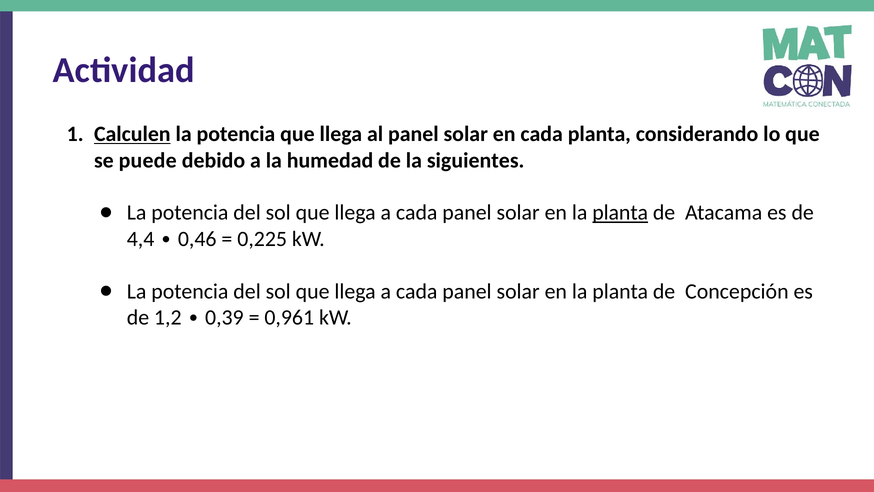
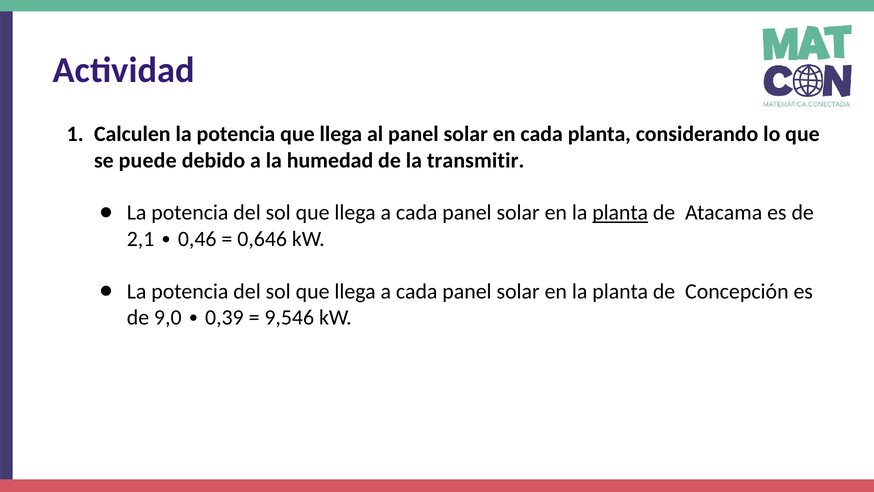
Calculen underline: present -> none
siguientes: siguientes -> transmitir
4,4: 4,4 -> 2,1
0,225: 0,225 -> 0,646
1,2: 1,2 -> 9,0
0,961: 0,961 -> 9,546
